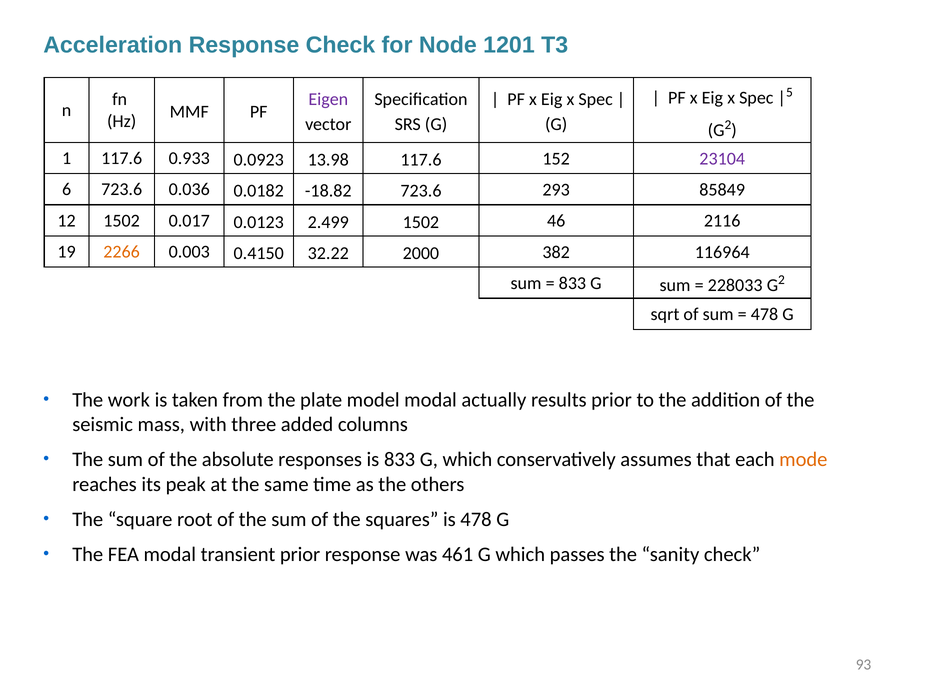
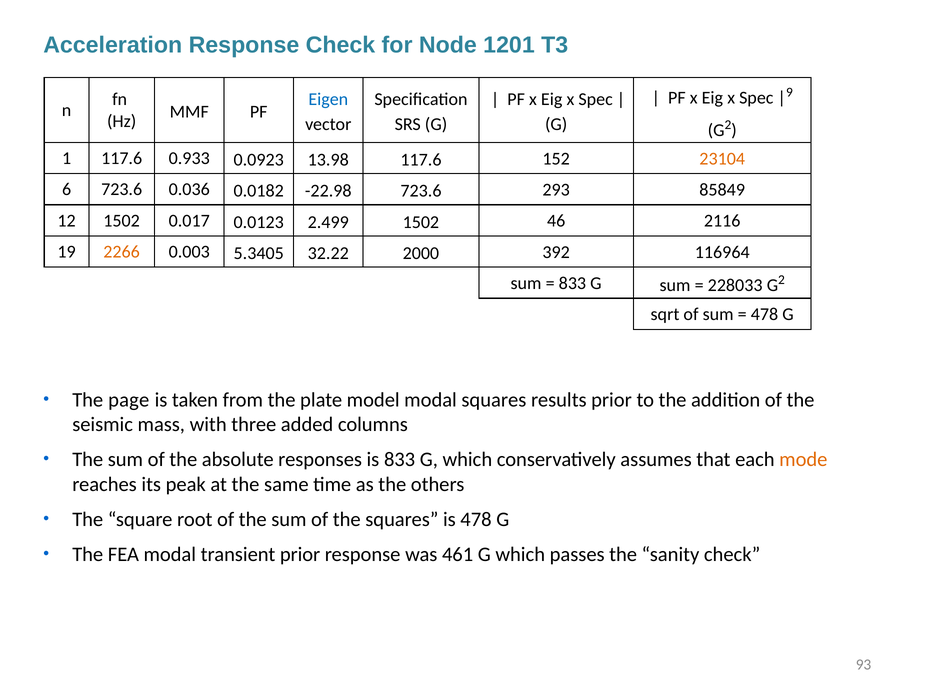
5: 5 -> 9
Eigen colour: purple -> blue
23104 colour: purple -> orange
-18.82: -18.82 -> -22.98
0.4150: 0.4150 -> 5.3405
382: 382 -> 392
work: work -> page
modal actually: actually -> squares
